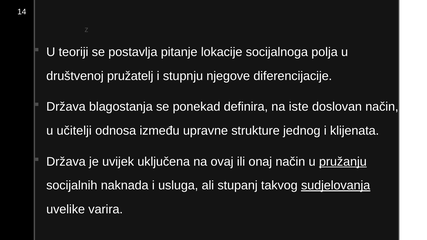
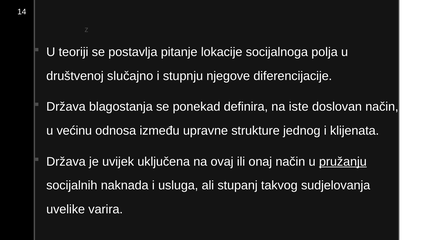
pružatelj: pružatelj -> slučajno
učitelji: učitelji -> većinu
sudjelovanja underline: present -> none
